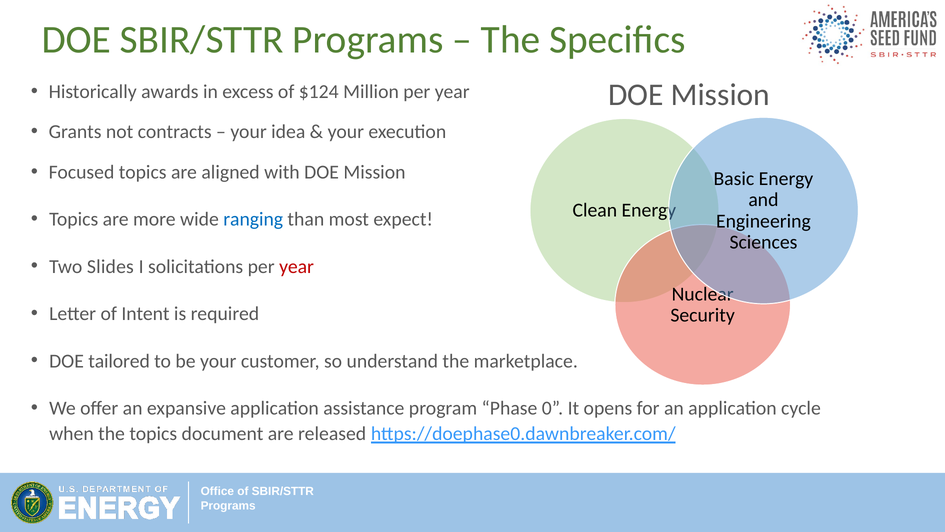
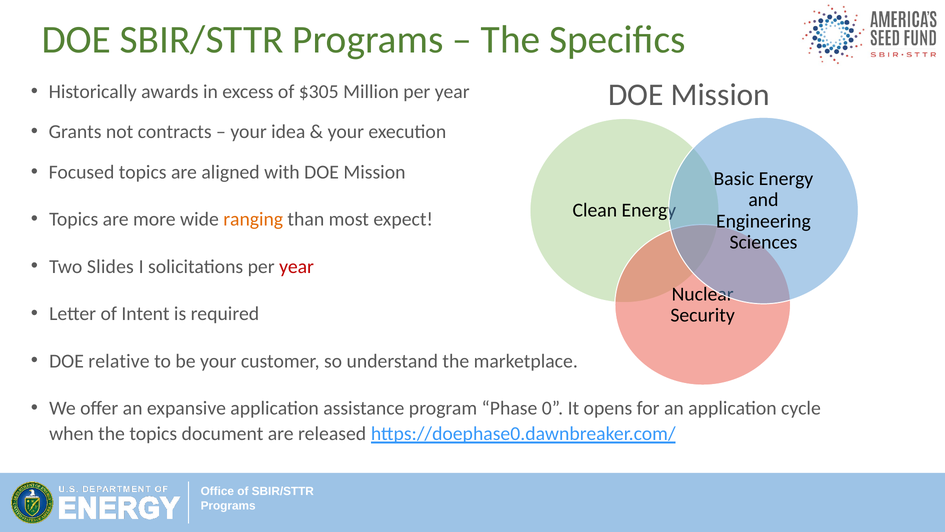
$124: $124 -> $305
ranging colour: blue -> orange
tailored: tailored -> relative
